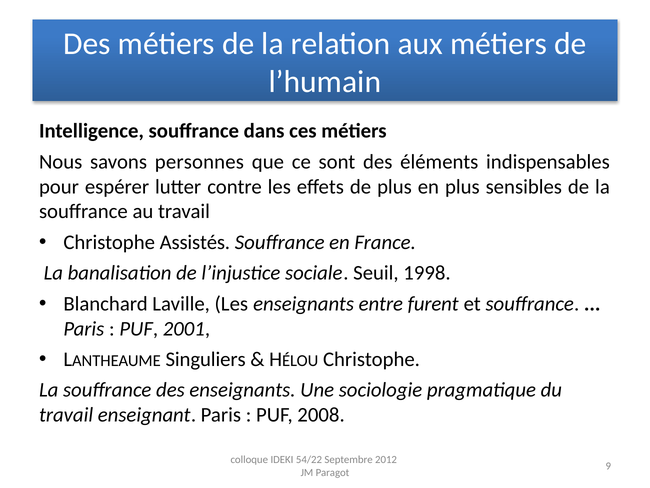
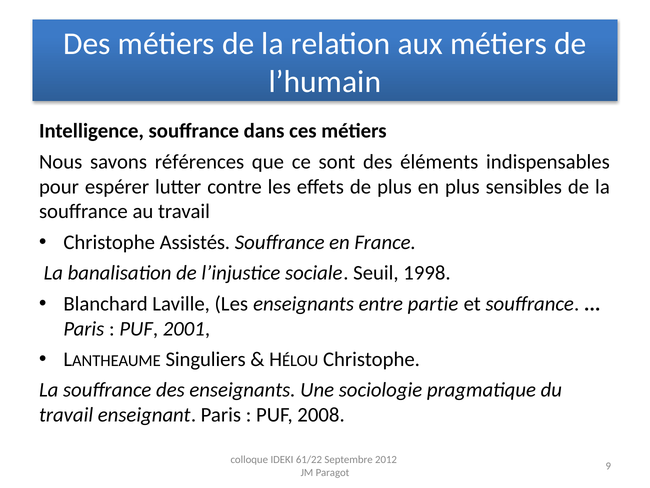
personnes: personnes -> références
furent: furent -> partie
54/22: 54/22 -> 61/22
